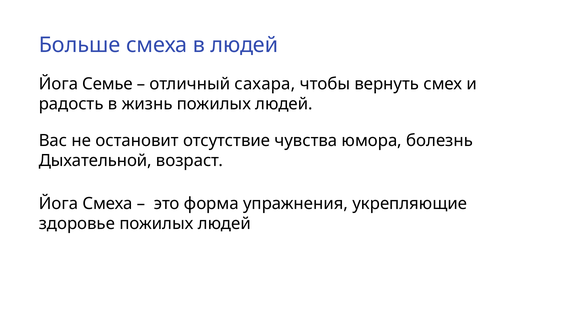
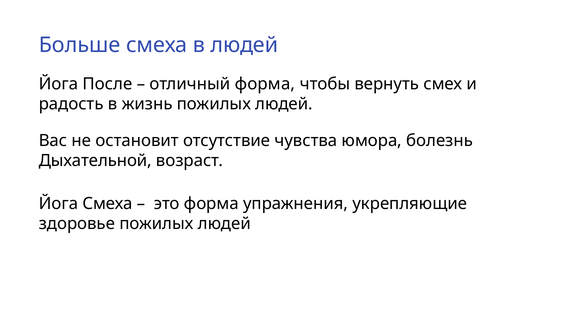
Семье: Семье -> После
отличный сахара: сахара -> форма
